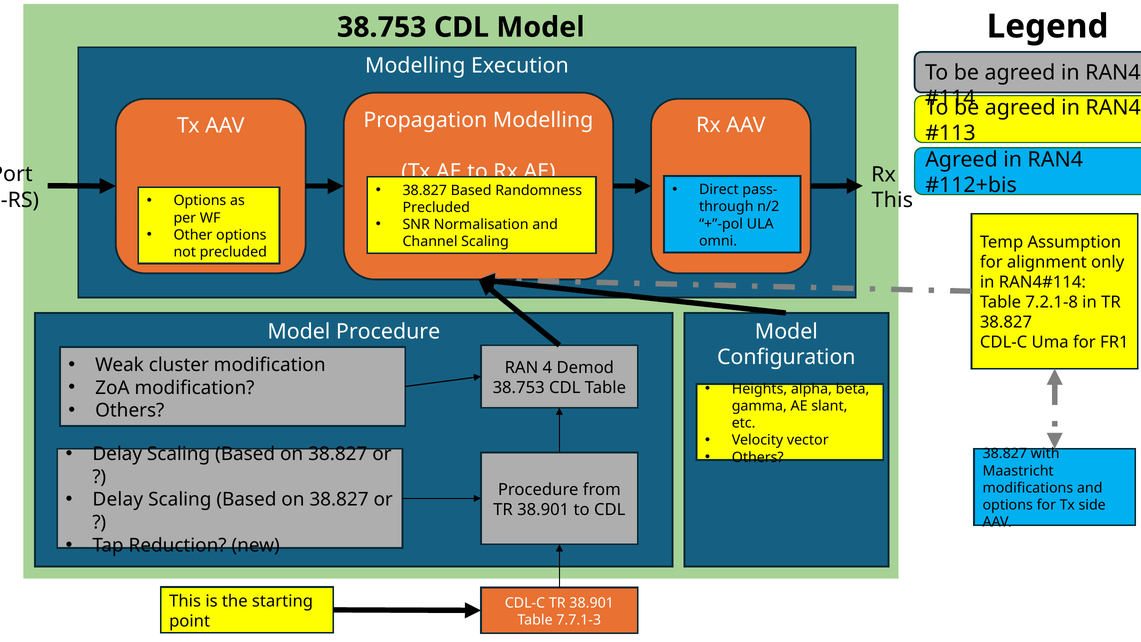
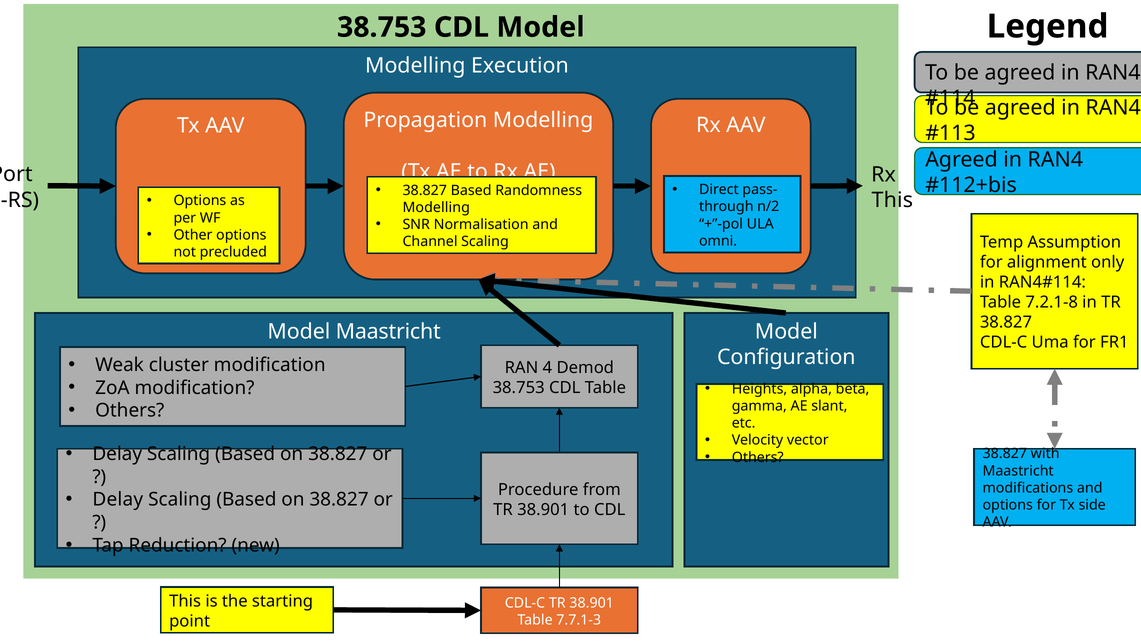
Precluded at (436, 207): Precluded -> Modelling
Model Procedure: Procedure -> Maastricht
